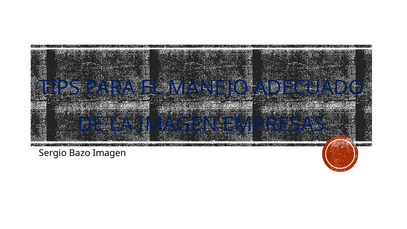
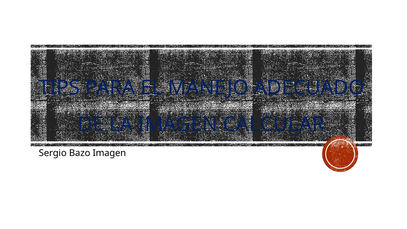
EMPRESAS: EMPRESAS -> CALCULAR
